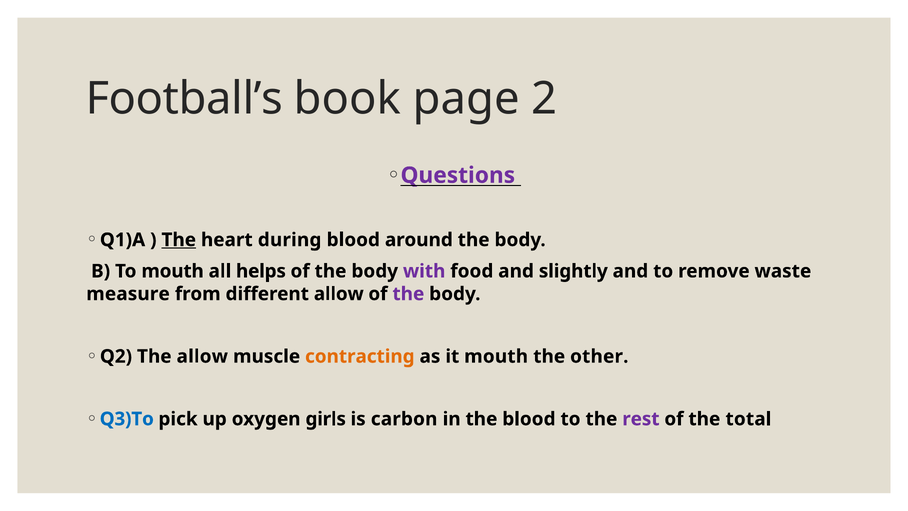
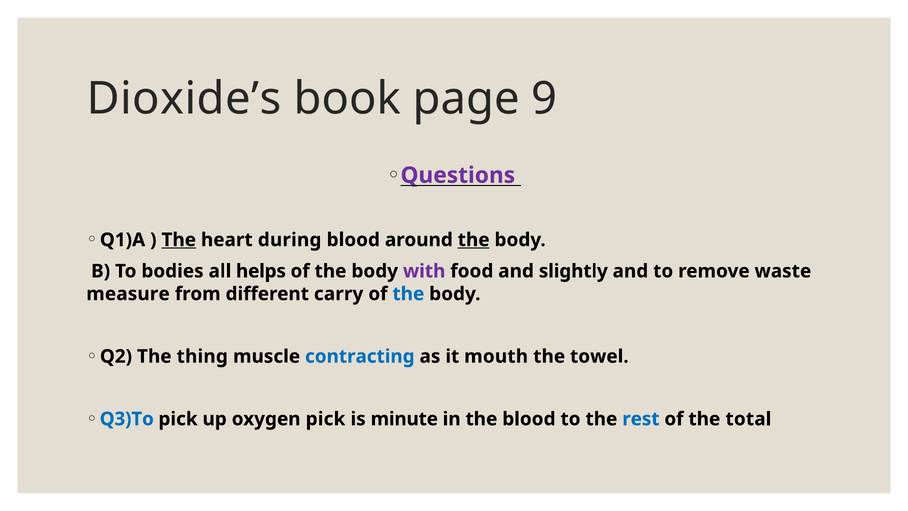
Football’s: Football’s -> Dioxide’s
2: 2 -> 9
the at (474, 240) underline: none -> present
To mouth: mouth -> bodies
different allow: allow -> carry
the at (408, 294) colour: purple -> blue
The allow: allow -> thing
contracting colour: orange -> blue
other: other -> towel
oxygen girls: girls -> pick
carbon: carbon -> minute
rest colour: purple -> blue
